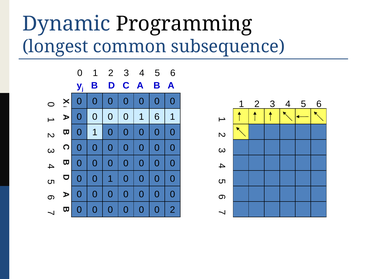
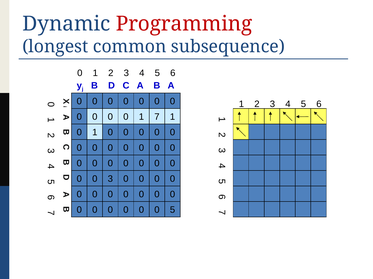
Programming colour: black -> red
1 6: 6 -> 7
1 at (110, 179): 1 -> 3
0 2: 2 -> 5
